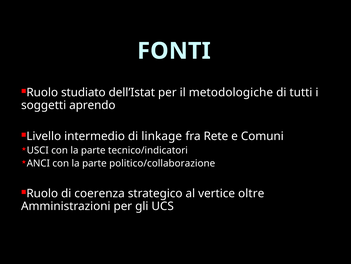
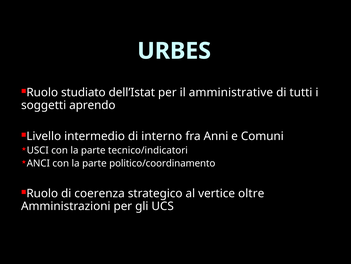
FONTI: FONTI -> URBES
metodologiche: metodologiche -> amministrative
linkage: linkage -> interno
Rete: Rete -> Anni
politico/collaborazione: politico/collaborazione -> politico/coordinamento
